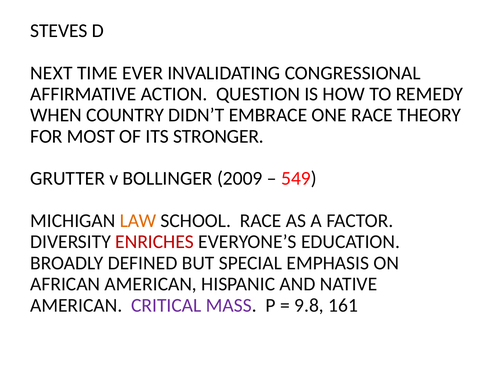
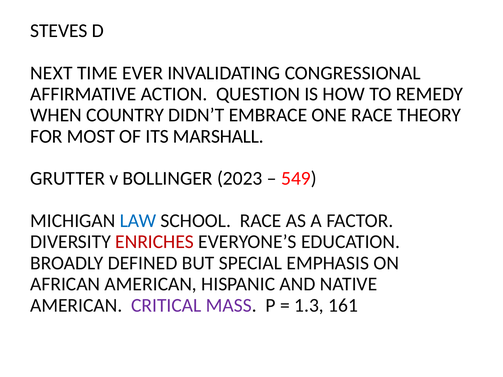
STRONGER: STRONGER -> MARSHALL
2009: 2009 -> 2023
LAW colour: orange -> blue
9.8: 9.8 -> 1.3
